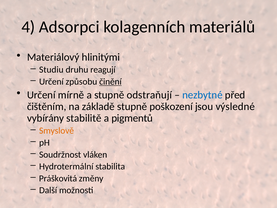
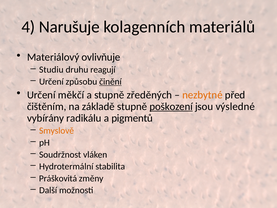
Adsorpci: Adsorpci -> Narušuje
hlinitými: hlinitými -> ovlivňuje
mírně: mírně -> měkčí
odstraňují: odstraňují -> zředěných
nezbytné colour: blue -> orange
poškození underline: none -> present
stabilitě: stabilitě -> radikálu
